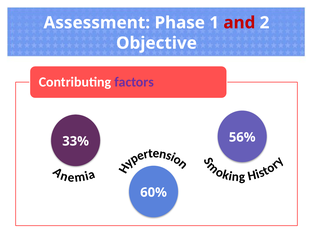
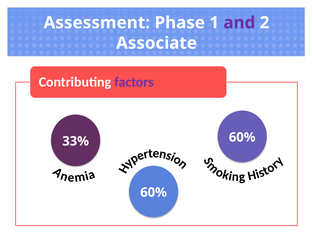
and colour: red -> purple
Objective: Objective -> Associate
33% 56%: 56% -> 60%
